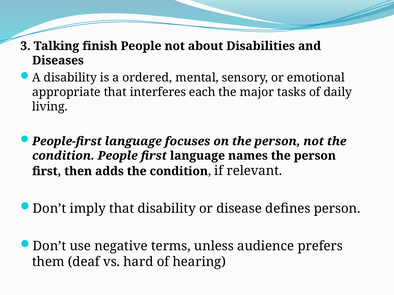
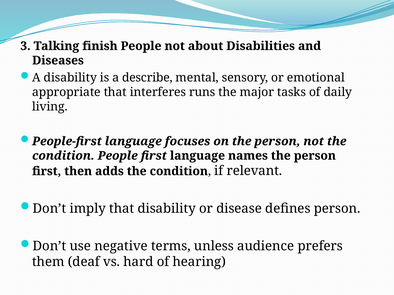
ordered: ordered -> describe
each: each -> runs
